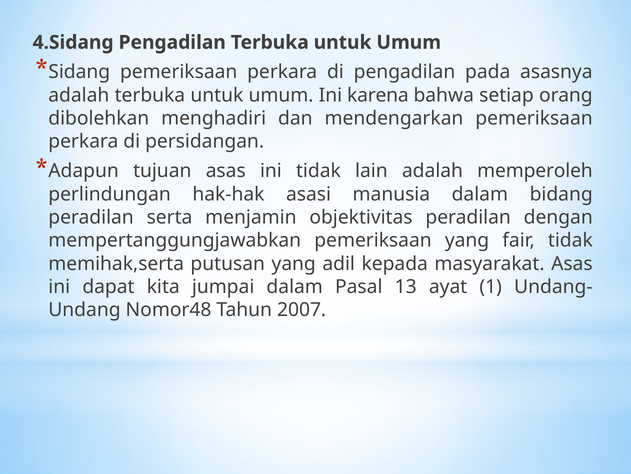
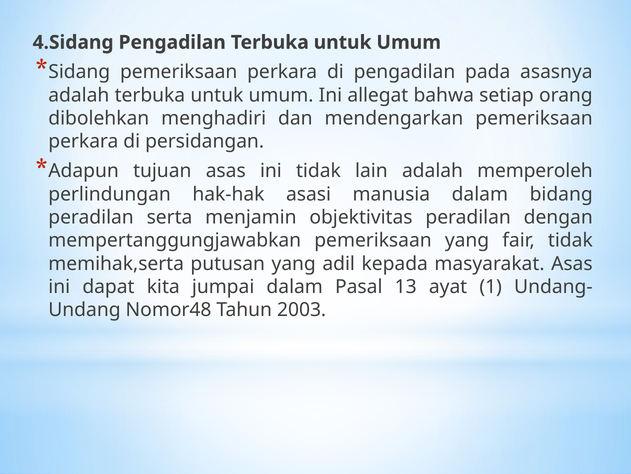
karena: karena -> allegat
2007: 2007 -> 2003
